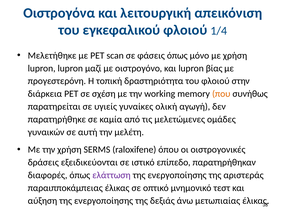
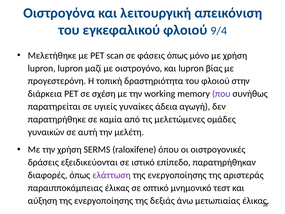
1/4: 1/4 -> 9/4
που colour: orange -> purple
ολική: ολική -> άδεια
